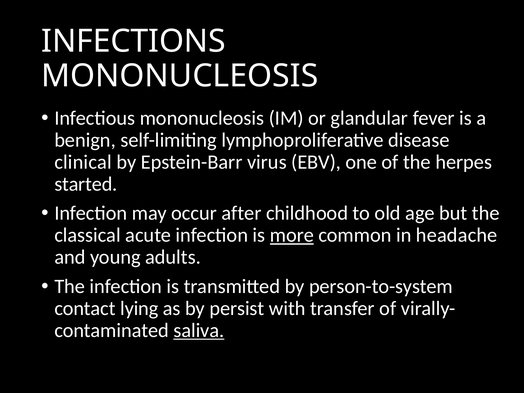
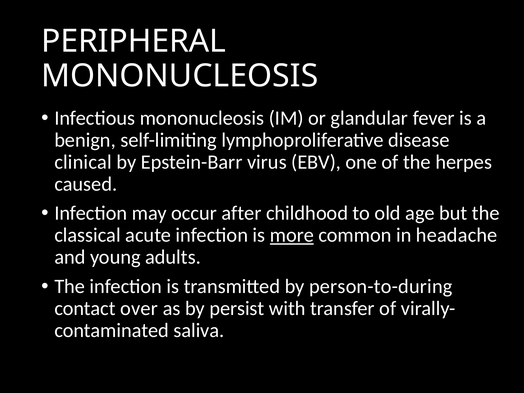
INFECTIONS: INFECTIONS -> PERIPHERAL
started: started -> caused
person-to-system: person-to-system -> person-to-during
lying: lying -> over
saliva underline: present -> none
